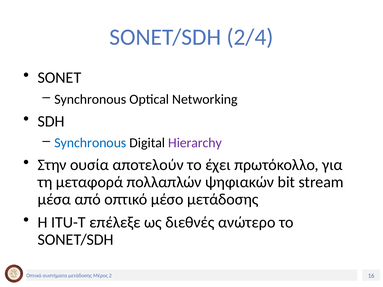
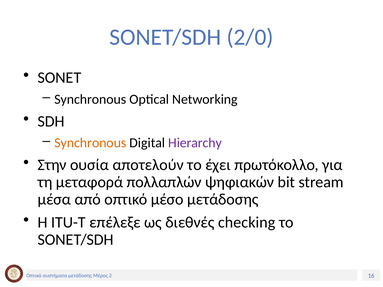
2/4: 2/4 -> 2/0
Synchronous at (90, 143) colour: blue -> orange
ανώτερο: ανώτερο -> checking
